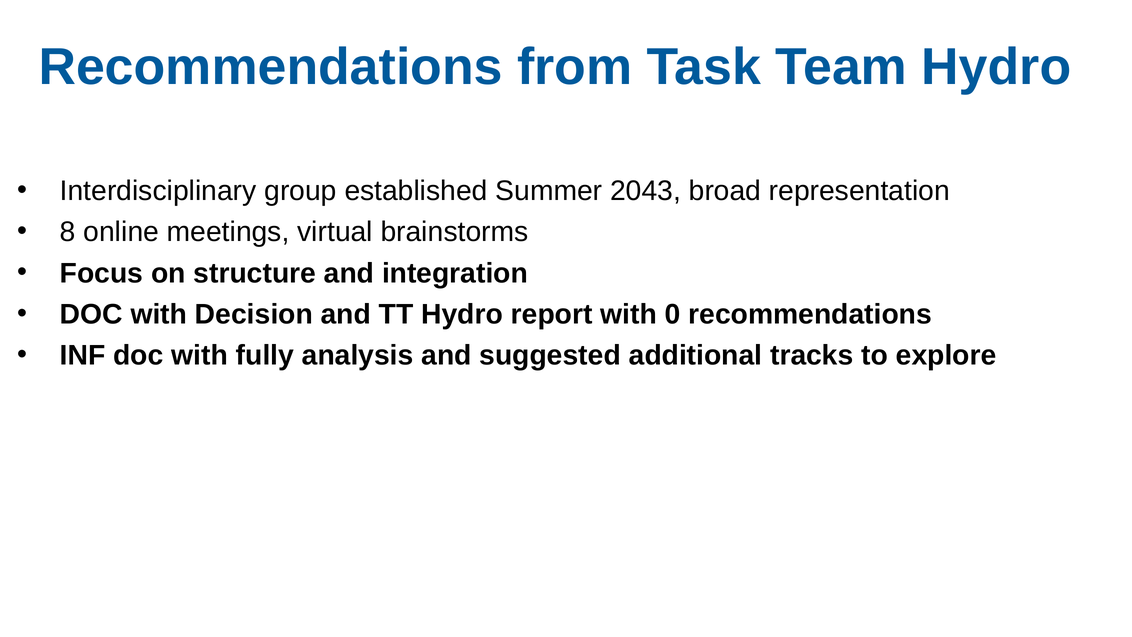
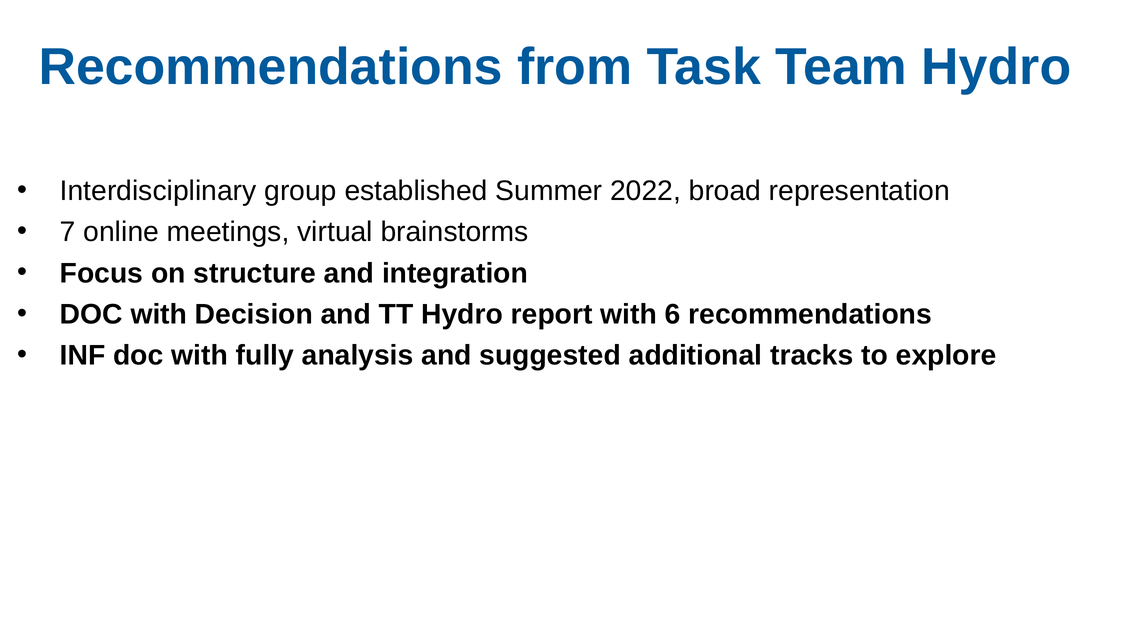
2043: 2043 -> 2022
8: 8 -> 7
0: 0 -> 6
